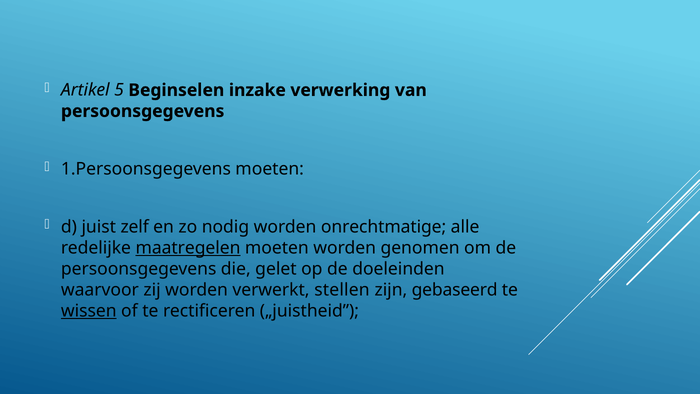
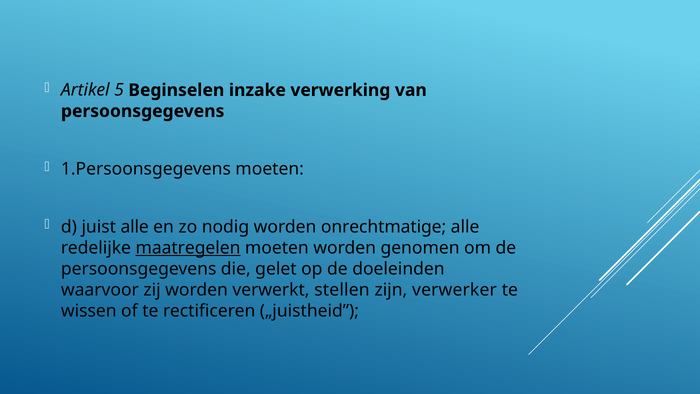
juist zelf: zelf -> alle
gebaseerd: gebaseerd -> verwerker
wissen underline: present -> none
